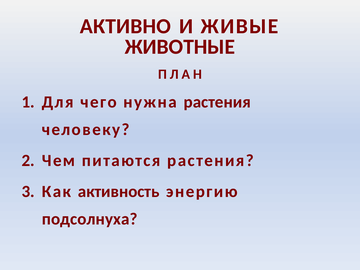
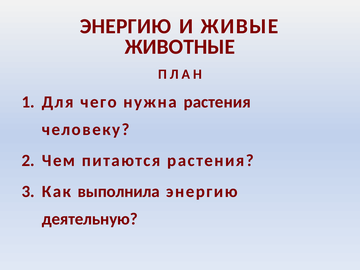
АКТИВНО at (125, 26): АКТИВНО -> ЭНЕРГИЮ
активность: активность -> выполнила
подсолнуха: подсолнуха -> деятельную
